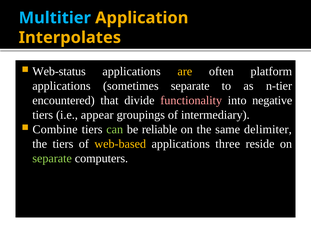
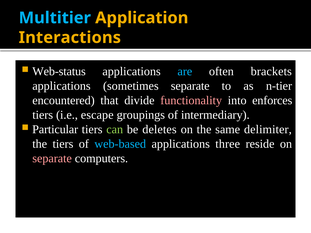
Interpolates: Interpolates -> Interactions
are colour: yellow -> light blue
platform: platform -> brackets
negative: negative -> enforces
appear: appear -> escape
Combine: Combine -> Particular
reliable: reliable -> deletes
web-based colour: yellow -> light blue
separate at (52, 158) colour: light green -> pink
